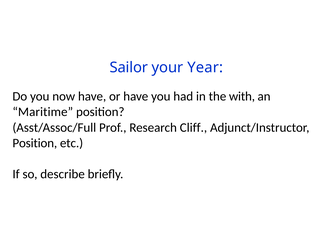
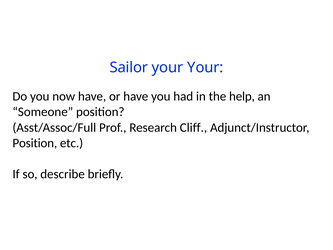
your Year: Year -> Your
with: with -> help
Maritime: Maritime -> Someone
